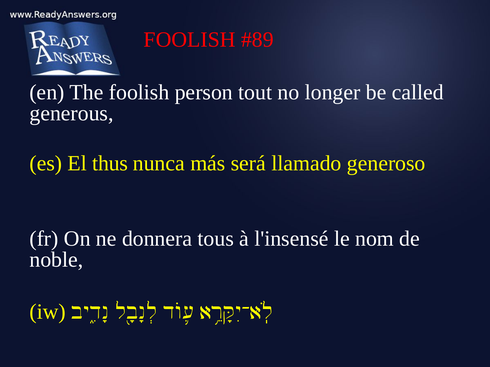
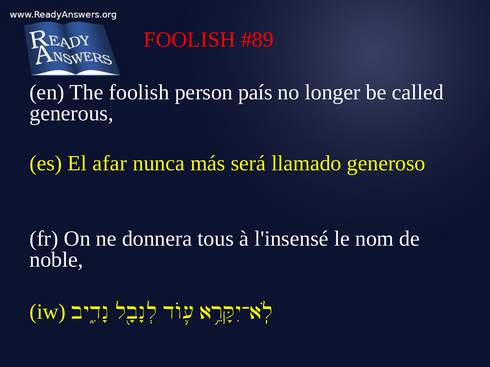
tout: tout -> país
thus: thus -> afar
